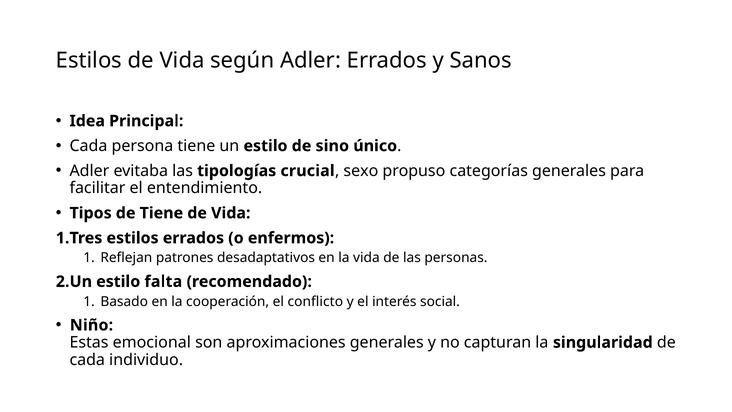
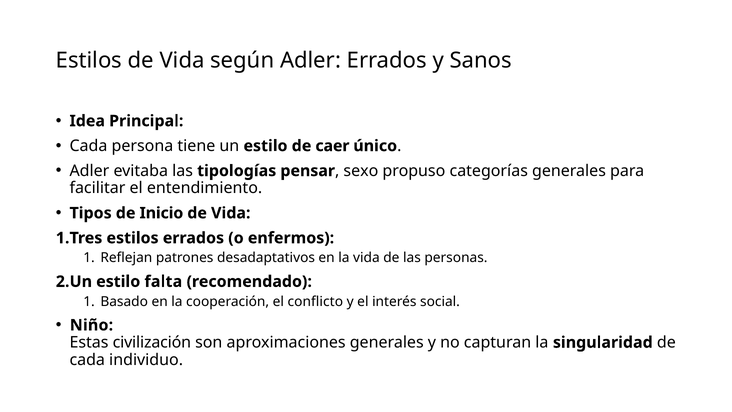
sino: sino -> caer
crucial: crucial -> pensar
de Tiene: Tiene -> Inicio
emocional: emocional -> civilización
